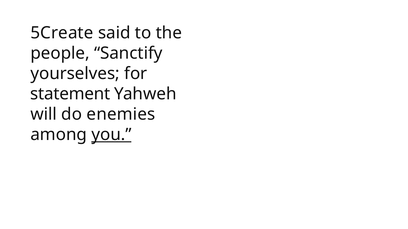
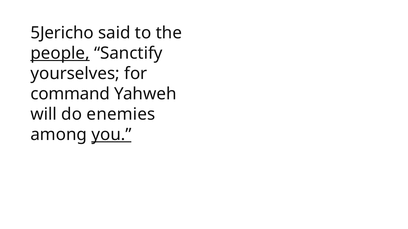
5Create: 5Create -> 5Jericho
people underline: none -> present
statement: statement -> command
